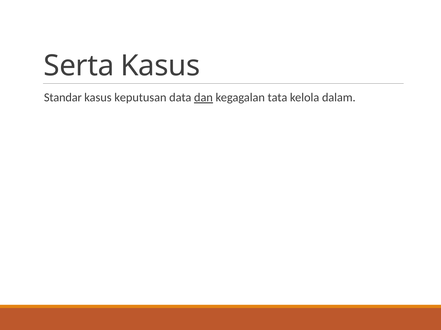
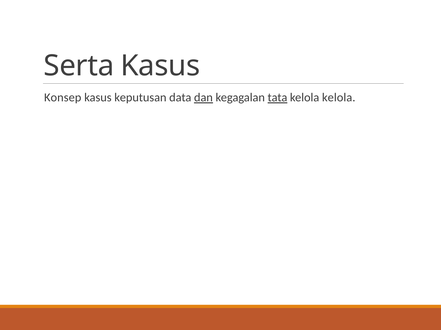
Standar: Standar -> Konsep
tata underline: none -> present
kelola dalam: dalam -> kelola
